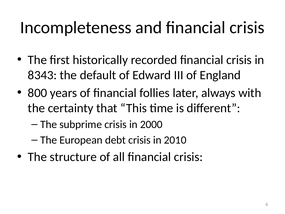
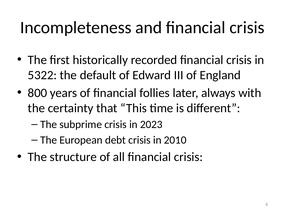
8343: 8343 -> 5322
2000: 2000 -> 2023
